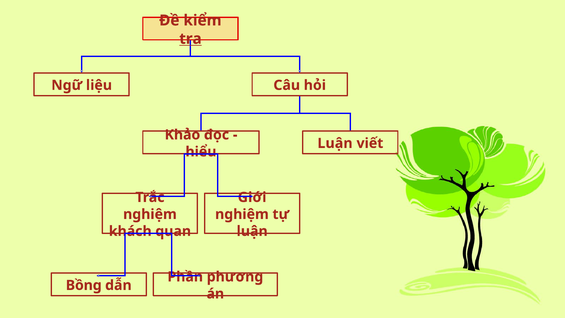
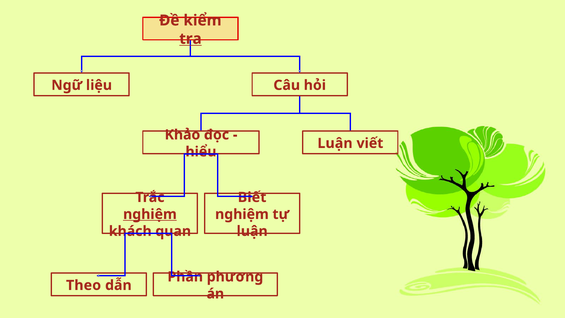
Giới: Giới -> Biết
nghiệm at (150, 214) underline: none -> present
Bồng: Bồng -> Theo
